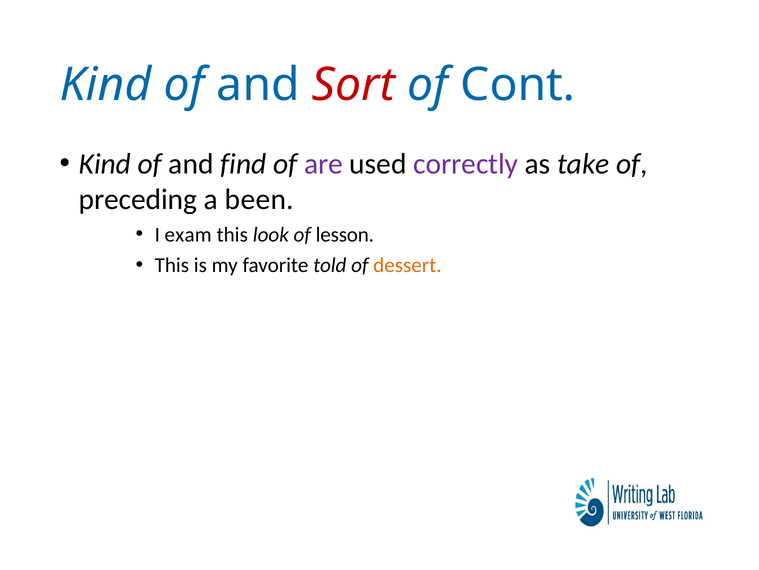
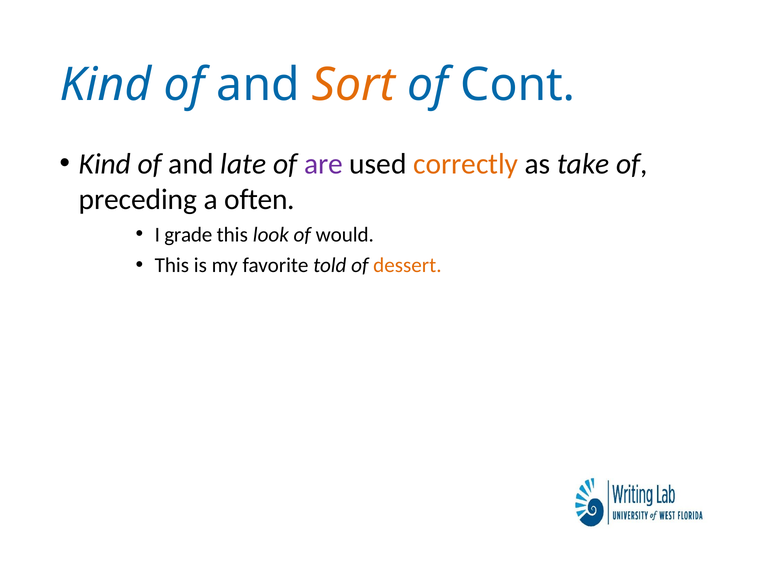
Sort colour: red -> orange
find: find -> late
correctly colour: purple -> orange
been: been -> often
exam: exam -> grade
lesson: lesson -> would
